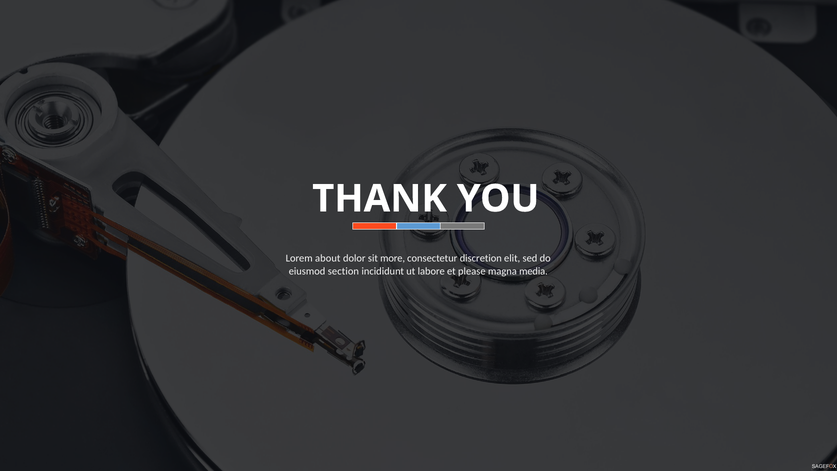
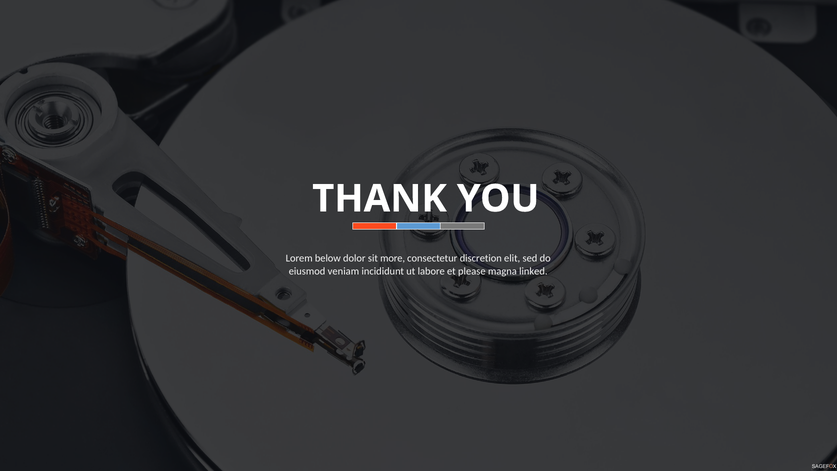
about: about -> below
section: section -> veniam
media: media -> linked
